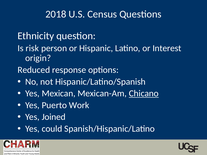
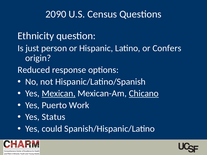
2018: 2018 -> 2090
risk: risk -> just
Interest: Interest -> Confers
Mexican underline: none -> present
Joined: Joined -> Status
